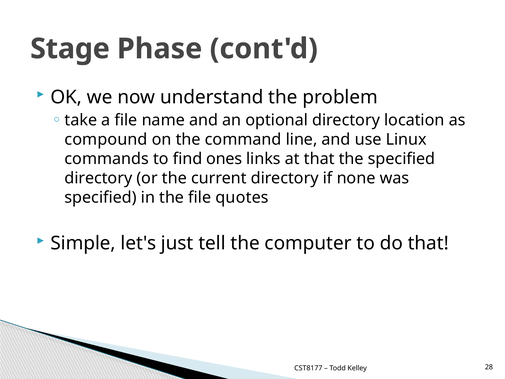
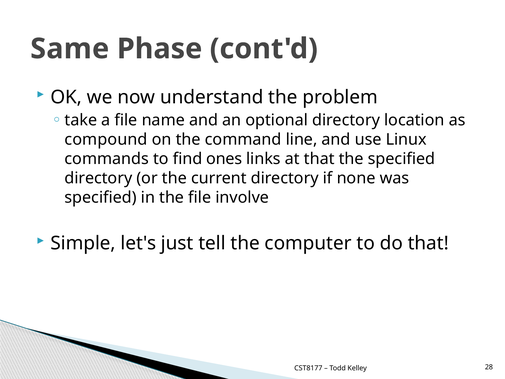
Stage: Stage -> Same
quotes: quotes -> involve
